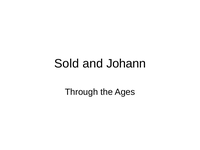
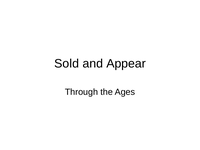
Johann: Johann -> Appear
